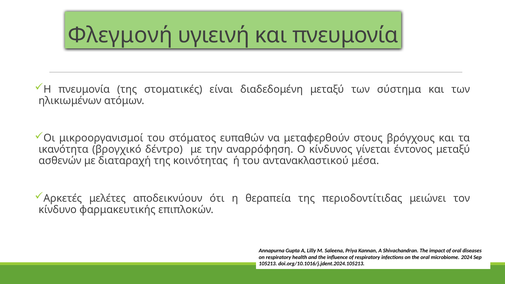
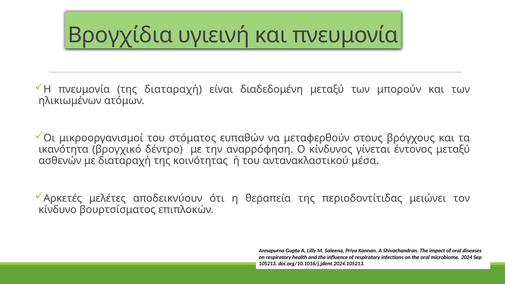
Φλεγμονή: Φλεγμονή -> Βρογχίδια
της στοματικές: στοματικές -> διαταραχή
σύστημα: σύστημα -> μπορούν
φαρμακευτικής: φαρμακευτικής -> βουρτσίσματος
